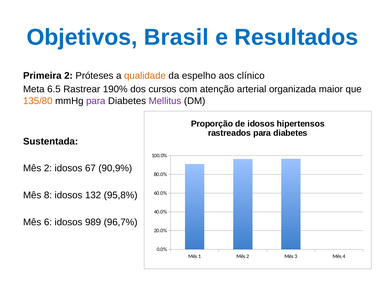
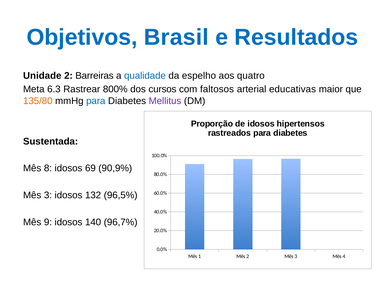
Primeira: Primeira -> Unidade
Próteses: Próteses -> Barreiras
qualidade colour: orange -> blue
clínico: clínico -> quatro
6.5: 6.5 -> 6.3
190%: 190% -> 800%
atenção: atenção -> faltosos
organizada: organizada -> educativas
para at (96, 101) colour: purple -> blue
2 at (48, 168): 2 -> 8
67: 67 -> 69
8 at (48, 195): 8 -> 3
95,8%: 95,8% -> 96,5%
6: 6 -> 9
989: 989 -> 140
